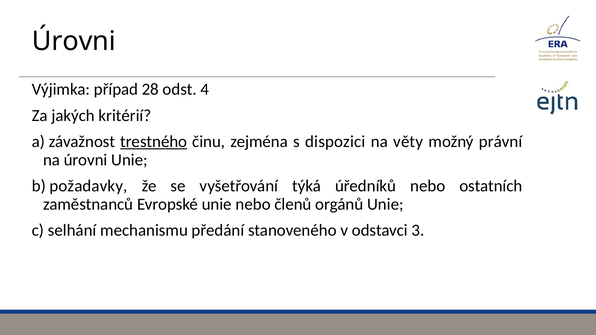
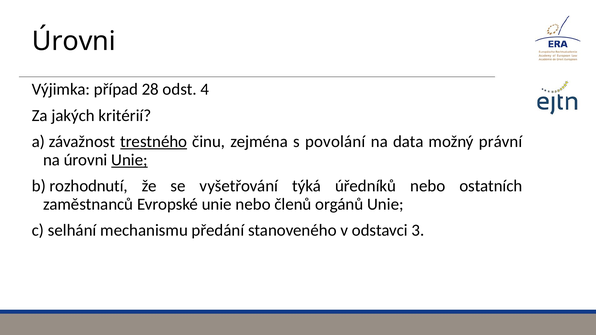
dispozici: dispozici -> povolání
věty: věty -> data
Unie at (129, 160) underline: none -> present
požadavky: požadavky -> rozhodnutí
